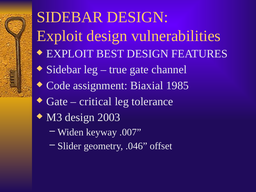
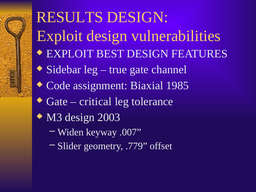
SIDEBAR at (70, 17): SIDEBAR -> RESULTS
.046: .046 -> .779
